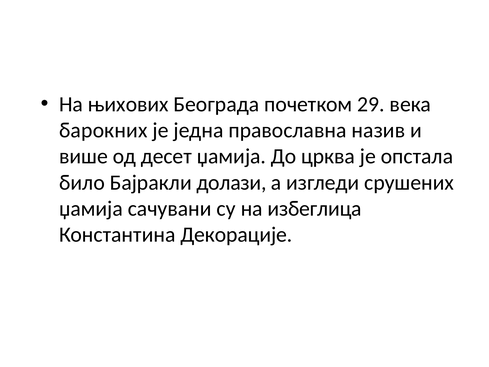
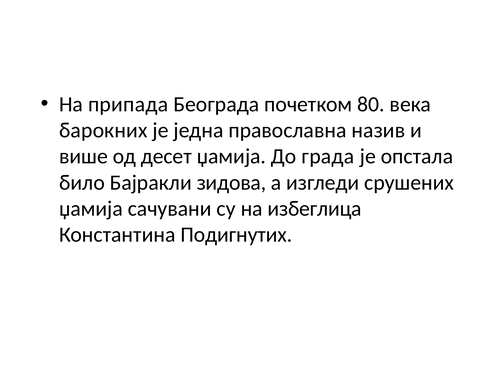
њихових: њихових -> припада
29: 29 -> 80
црква: црква -> града
долази: долази -> зидова
Декорације: Декорације -> Подигнутих
